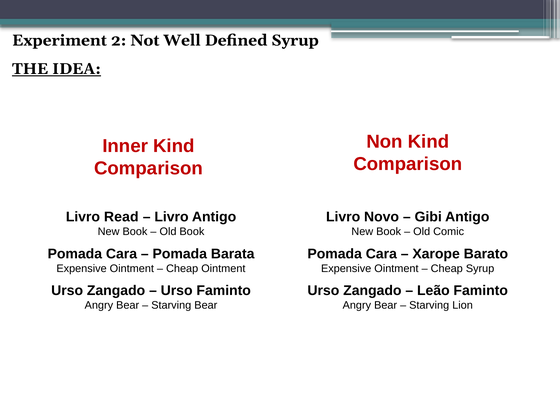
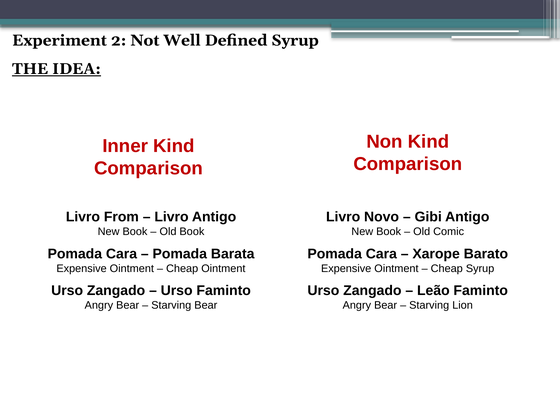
Read: Read -> From
